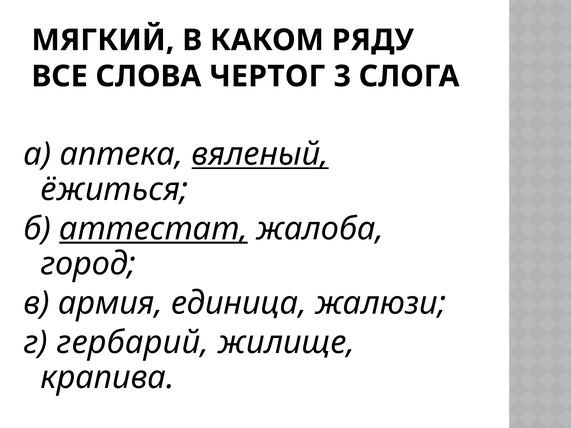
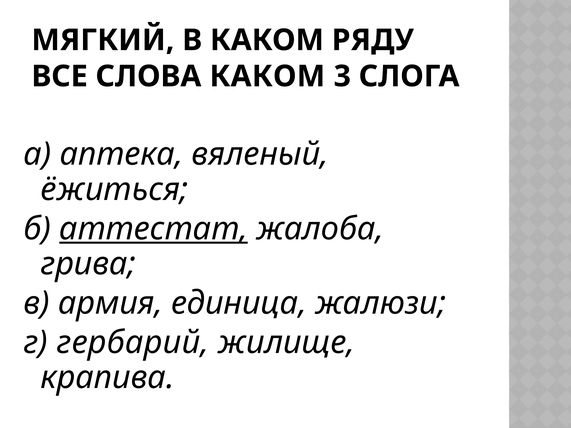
СЛОВА ЧЕРТОГ: ЧЕРТОГ -> КАКОМ
вяленый underline: present -> none
город: город -> грива
